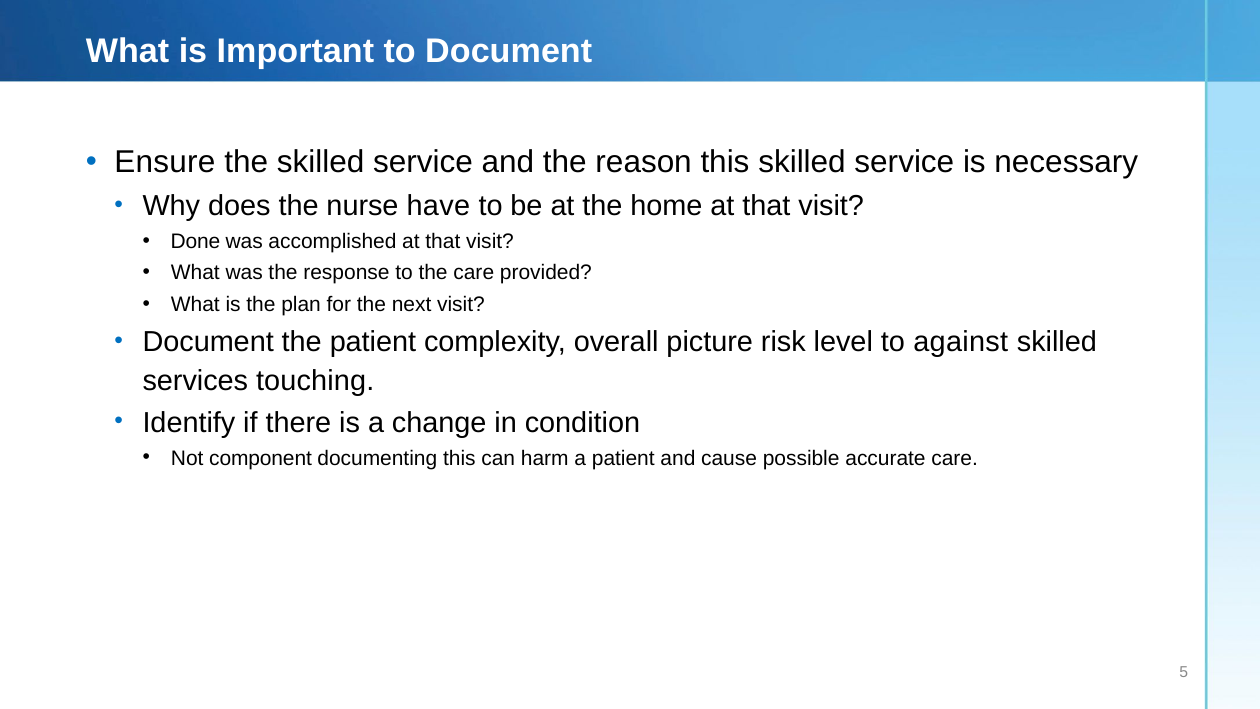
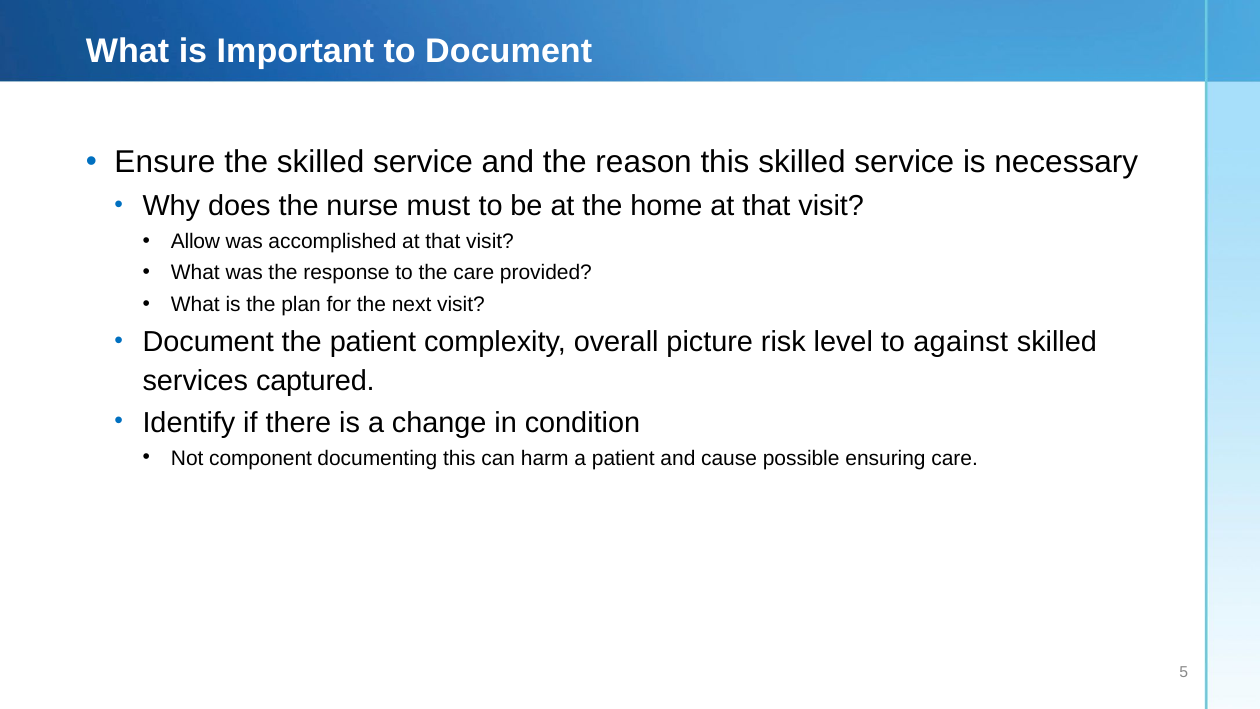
have: have -> must
Done: Done -> Allow
touching: touching -> captured
accurate: accurate -> ensuring
